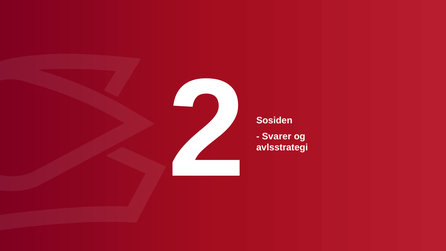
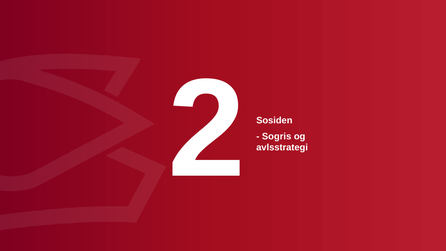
Svarer: Svarer -> Sogris
